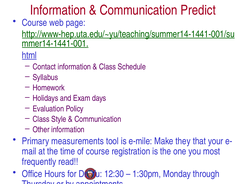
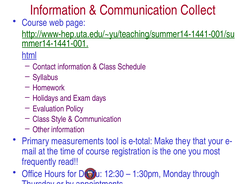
Predict: Predict -> Collect
e-mile: e-mile -> e-total
